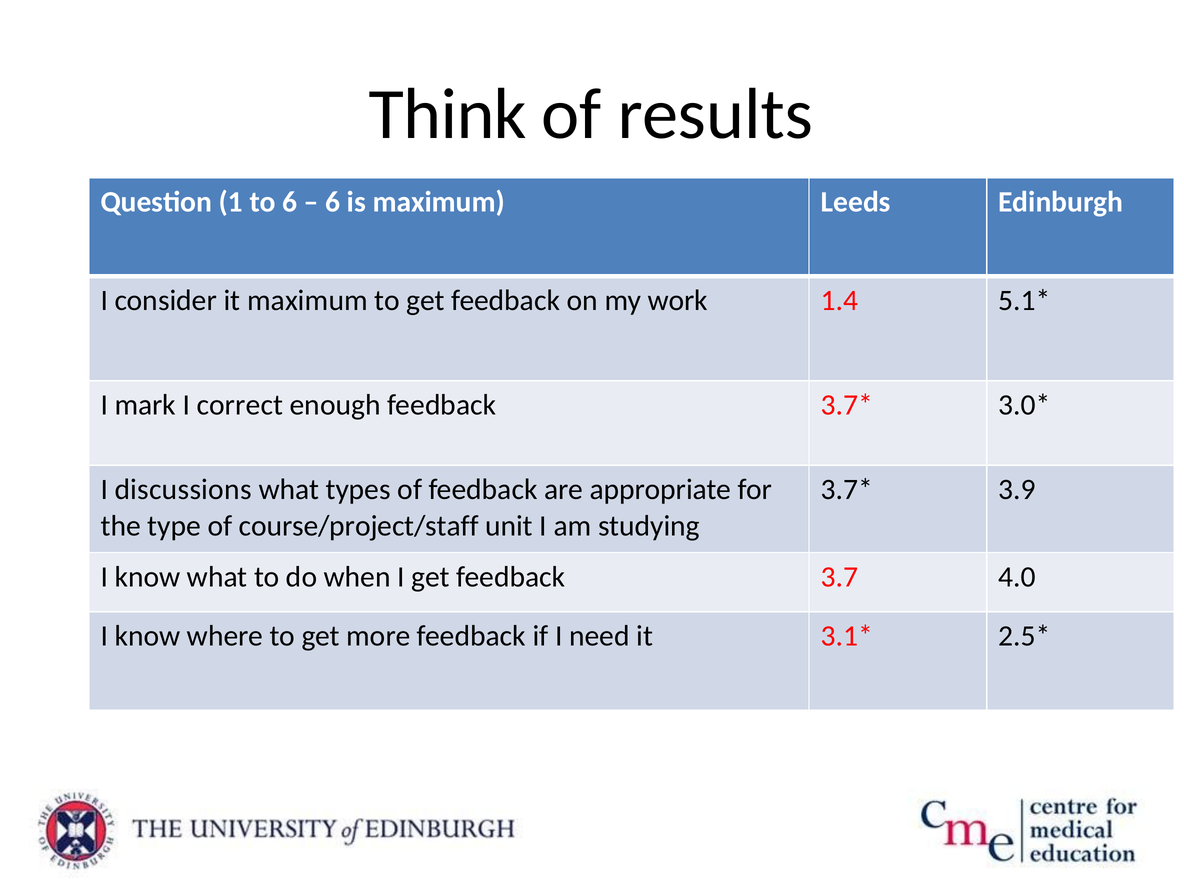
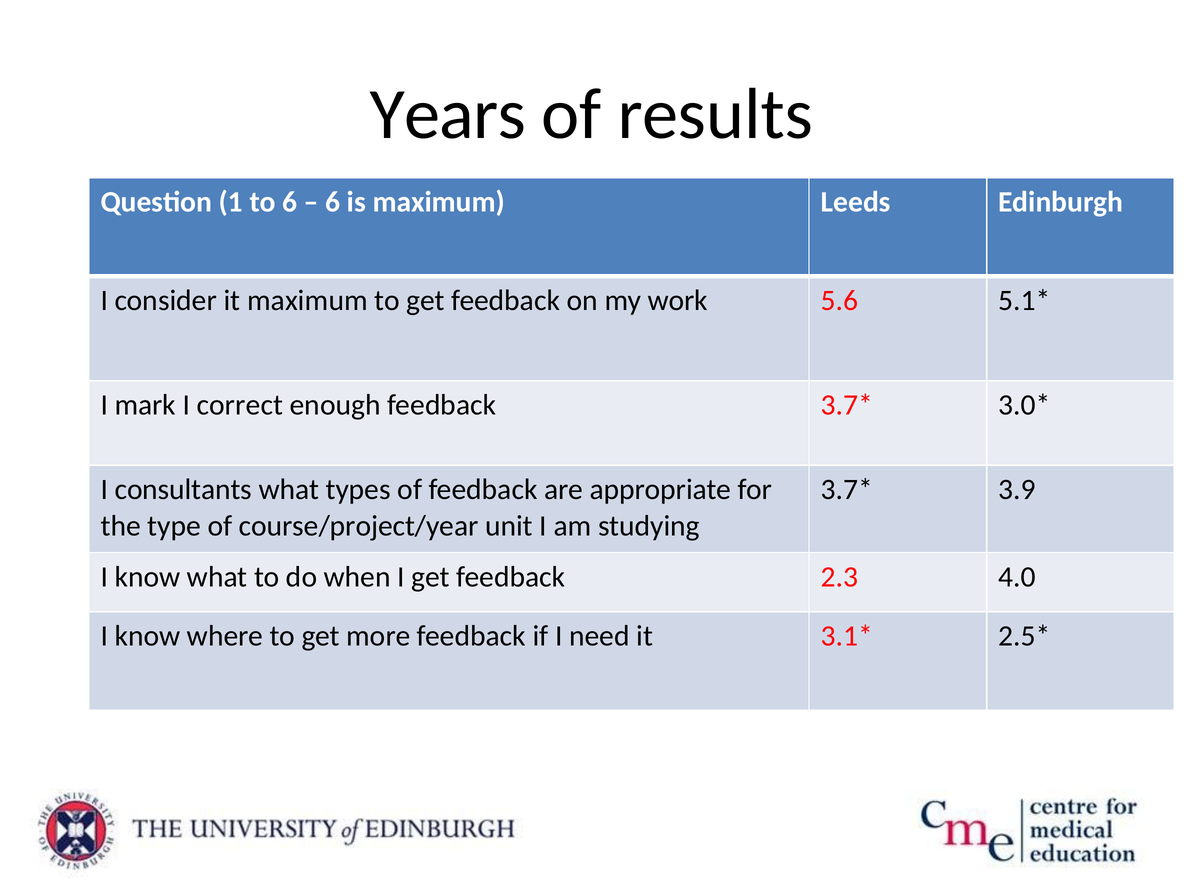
Think: Think -> Years
1.4: 1.4 -> 5.6
discussions: discussions -> consultants
course/project/staff: course/project/staff -> course/project/year
3.7: 3.7 -> 2.3
